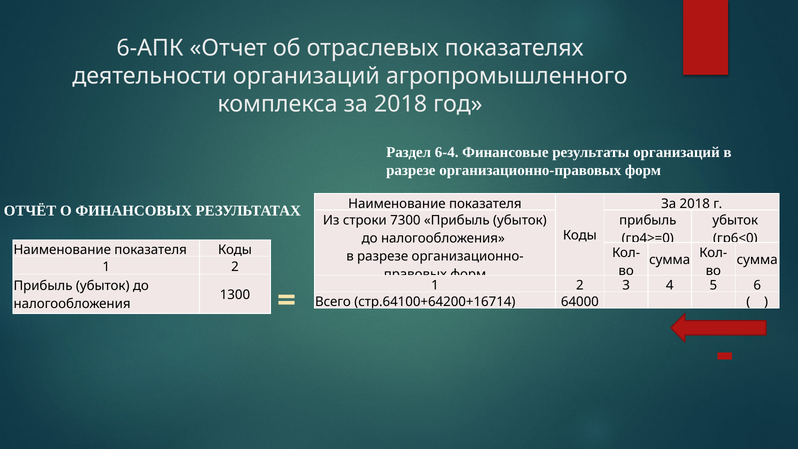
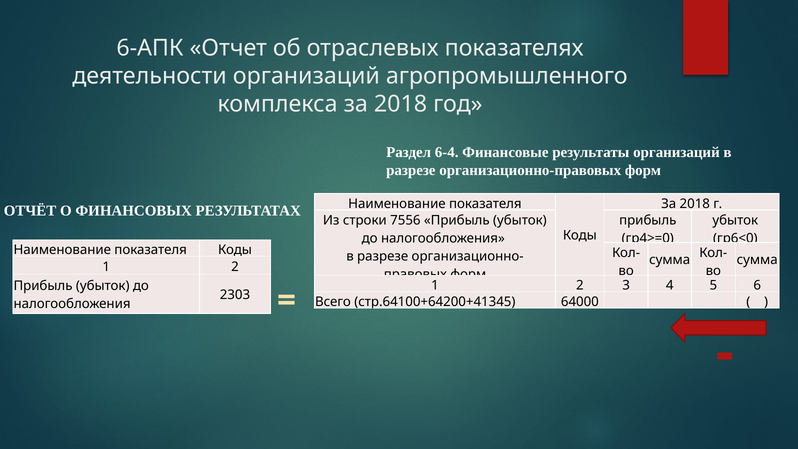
7300: 7300 -> 7556
1300: 1300 -> 2303
стр.64100+64200+16714: стр.64100+64200+16714 -> стр.64100+64200+41345
